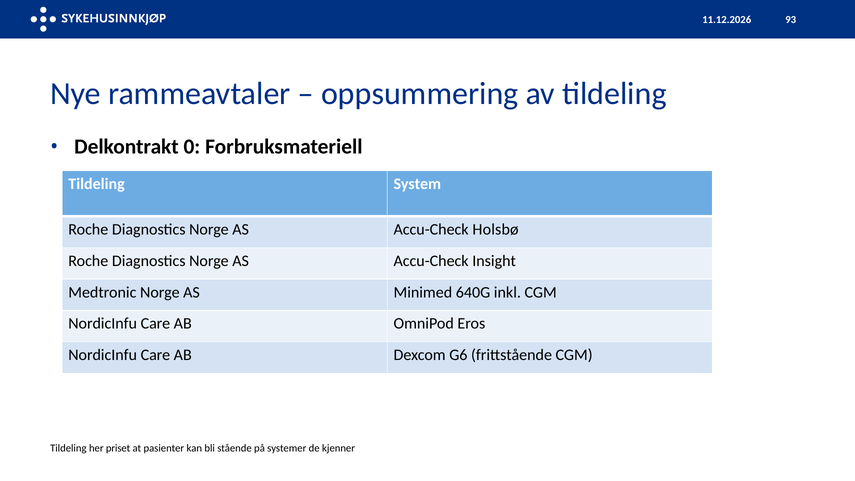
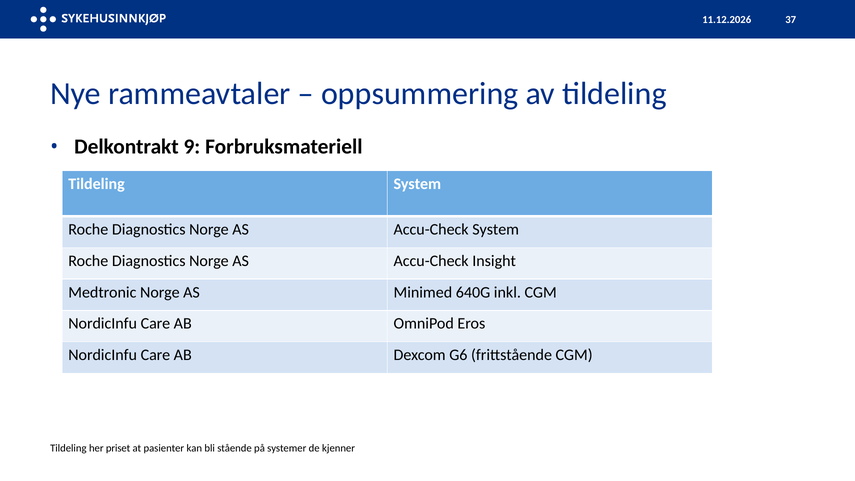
93: 93 -> 37
0: 0 -> 9
Accu-Check Holsbø: Holsbø -> System
